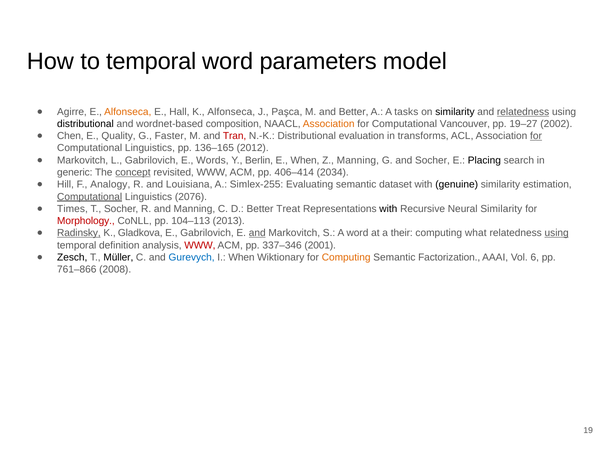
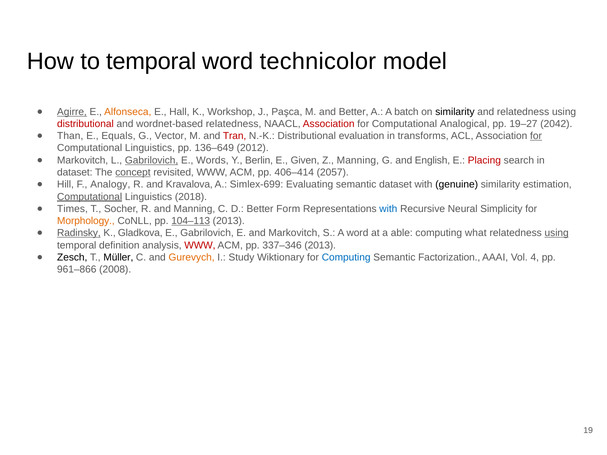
parameters: parameters -> technicolor
Agirre underline: none -> present
K Alfonseca: Alfonseca -> Workshop
tasks: tasks -> batch
relatedness at (523, 112) underline: present -> none
distributional at (85, 124) colour: black -> red
wordnet-based composition: composition -> relatedness
Association at (329, 124) colour: orange -> red
Vancouver: Vancouver -> Analogical
2002: 2002 -> 2042
Chen: Chen -> Than
Quality: Quality -> Equals
Faster: Faster -> Vector
136–165: 136–165 -> 136–649
Gabrilovich at (152, 160) underline: none -> present
E When: When -> Given
and Socher: Socher -> English
Placing colour: black -> red
generic at (75, 173): generic -> dataset
2034: 2034 -> 2057
Louisiana: Louisiana -> Kravalova
Simlex-255: Simlex-255 -> Simlex-699
2076: 2076 -> 2018
Treat: Treat -> Form
with at (388, 209) colour: black -> blue
Neural Similarity: Similarity -> Simplicity
Morphology colour: red -> orange
104–113 underline: none -> present
and at (257, 233) underline: present -> none
their: their -> able
337–346 2001: 2001 -> 2013
Gurevych colour: blue -> orange
I When: When -> Study
Computing at (346, 257) colour: orange -> blue
6: 6 -> 4
761–866: 761–866 -> 961–866
